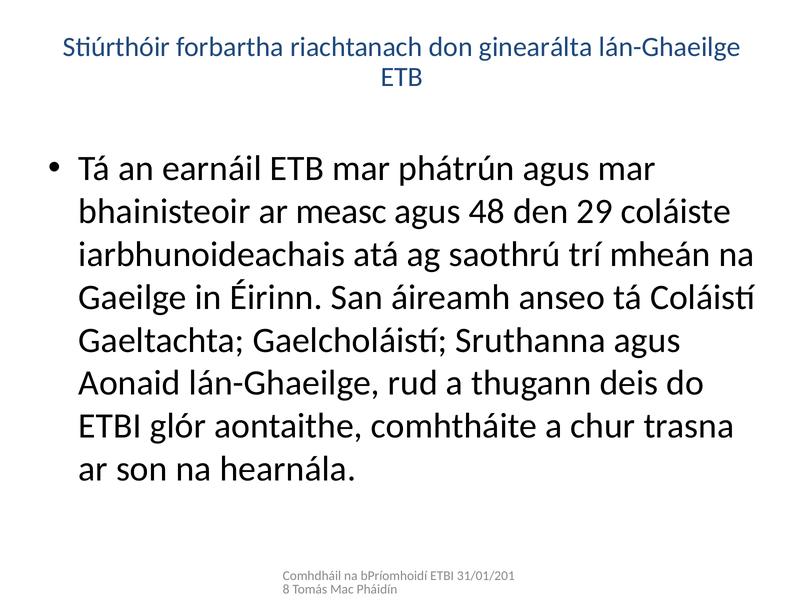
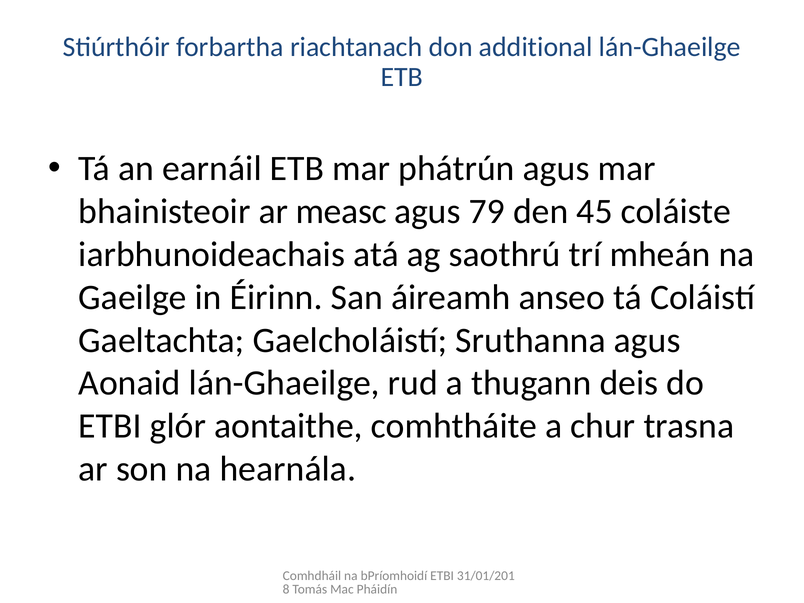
ginearálta: ginearálta -> additional
48: 48 -> 79
29: 29 -> 45
